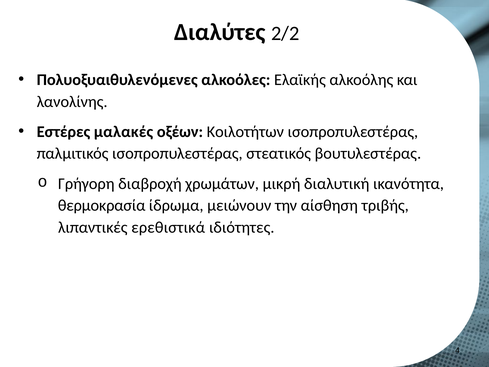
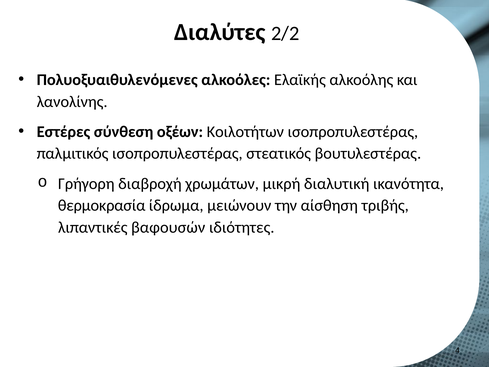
μαλακές: μαλακές -> σύνθεση
ερεθιστικά: ερεθιστικά -> βαφουσών
